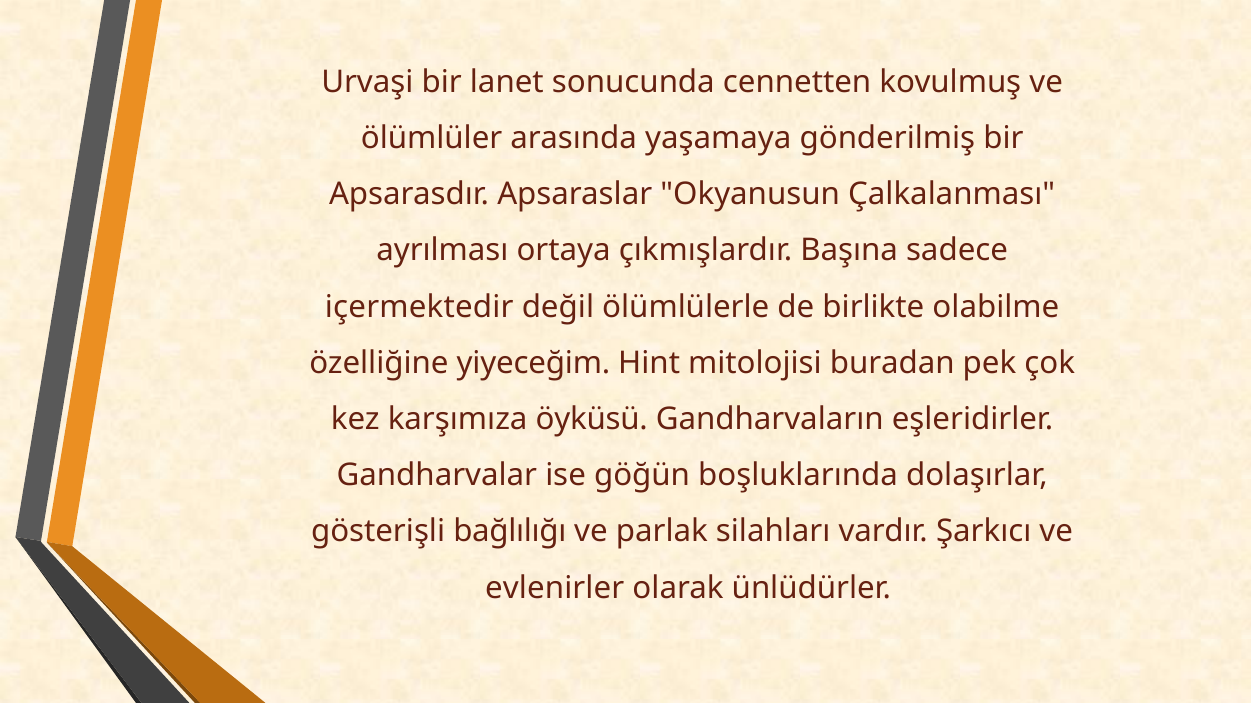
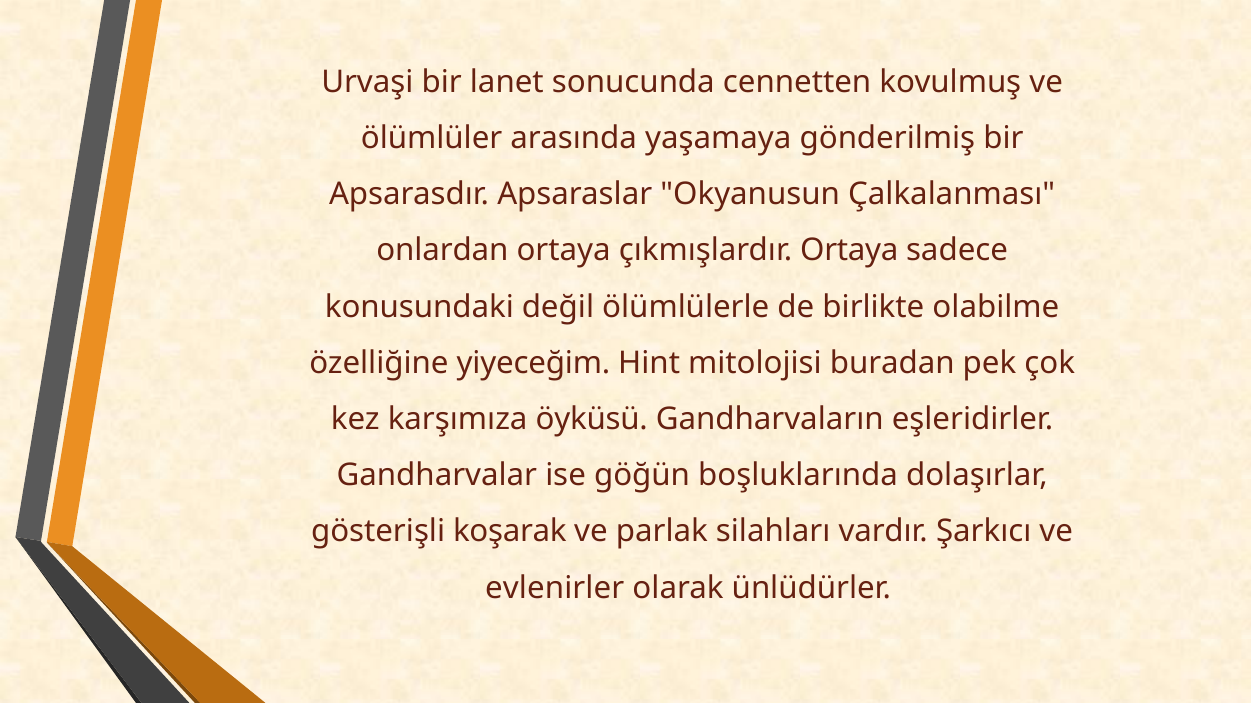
ayrılması: ayrılması -> onlardan
çıkmışlardır Başına: Başına -> Ortaya
içermektedir: içermektedir -> konusundaki
bağlılığı: bağlılığı -> koşarak
